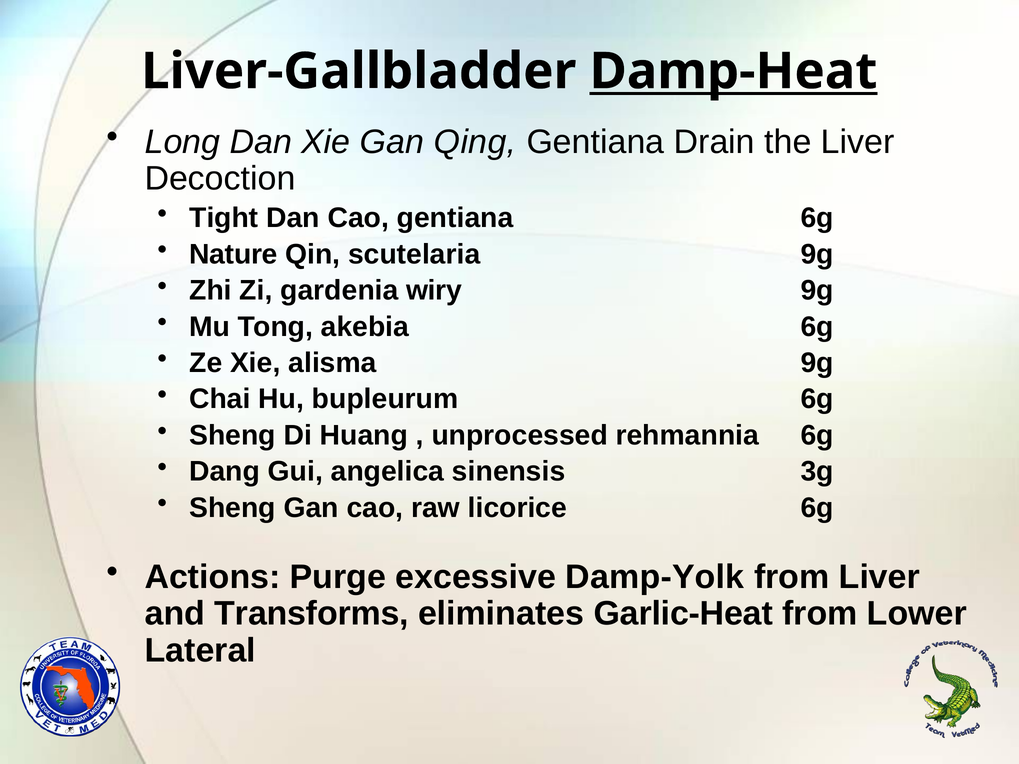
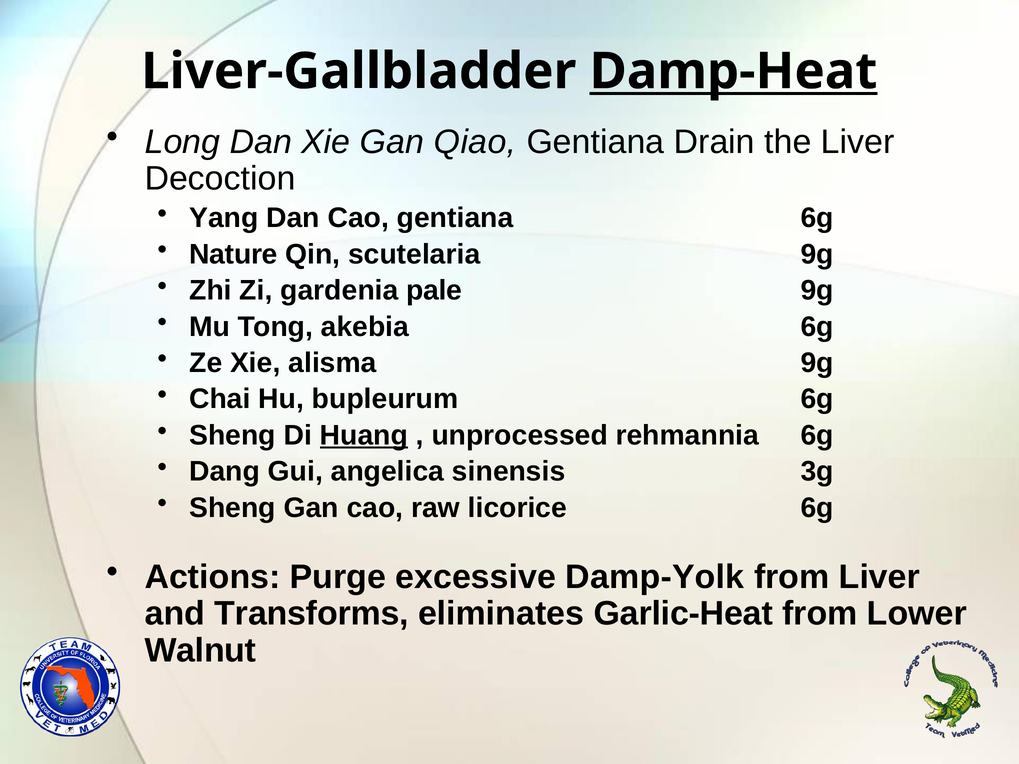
Qing: Qing -> Qiao
Tight: Tight -> Yang
wiry: wiry -> pale
Huang underline: none -> present
Lateral: Lateral -> Walnut
